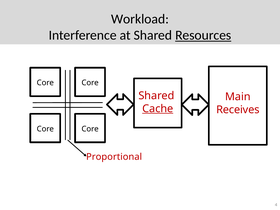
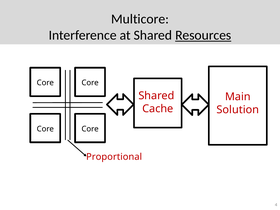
Workload: Workload -> Multicore
Cache underline: present -> none
Receives: Receives -> Solution
